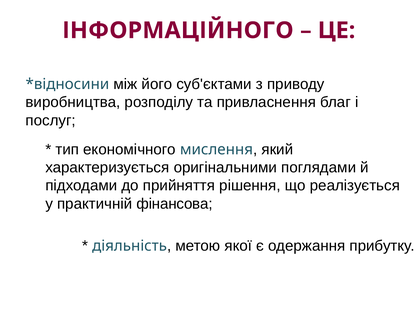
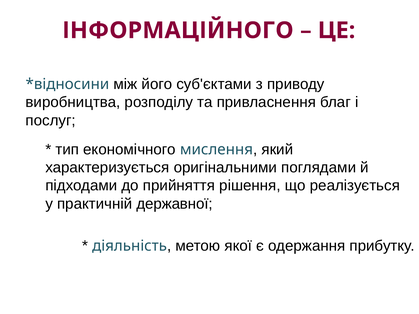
фінансова: фінансова -> державної
